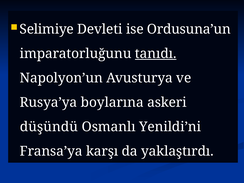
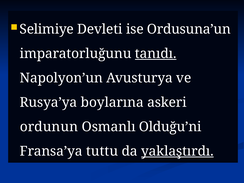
düşündü: düşündü -> ordunun
Yenildi’ni: Yenildi’ni -> Olduğu’ni
karşı: karşı -> tuttu
yaklaştırdı underline: none -> present
